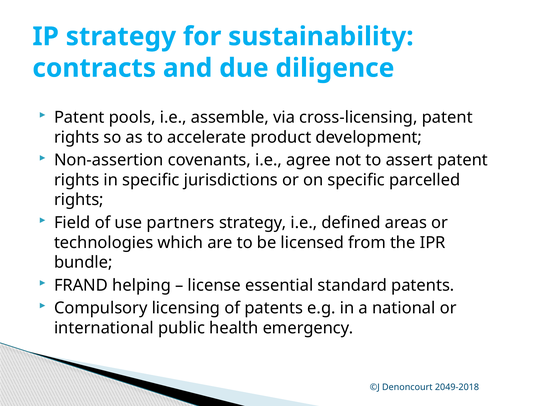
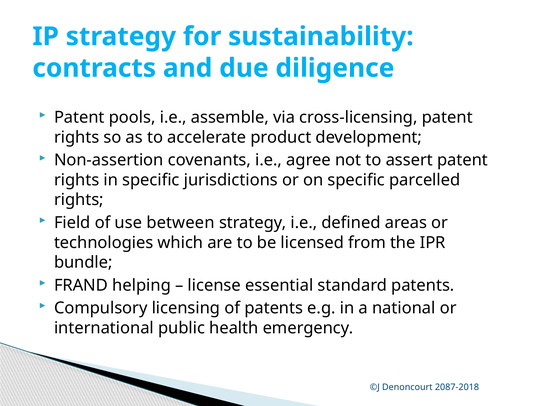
partners: partners -> between
2049-2018: 2049-2018 -> 2087-2018
